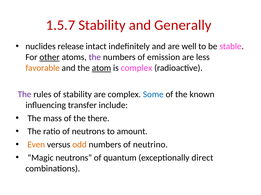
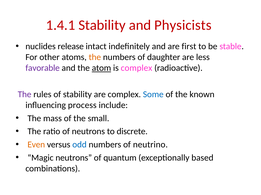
1.5.7: 1.5.7 -> 1.4.1
Generally: Generally -> Physicists
well: well -> first
other underline: present -> none
the at (95, 57) colour: purple -> orange
emission: emission -> daughter
favorable colour: orange -> purple
transfer: transfer -> process
there: there -> small
amount: amount -> discrete
odd colour: orange -> blue
direct: direct -> based
